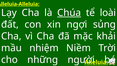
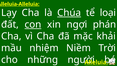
loài: loài -> loại
con underline: none -> present
sủng: sủng -> phán
